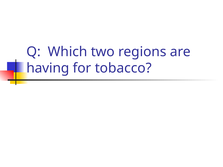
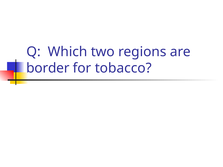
having: having -> border
